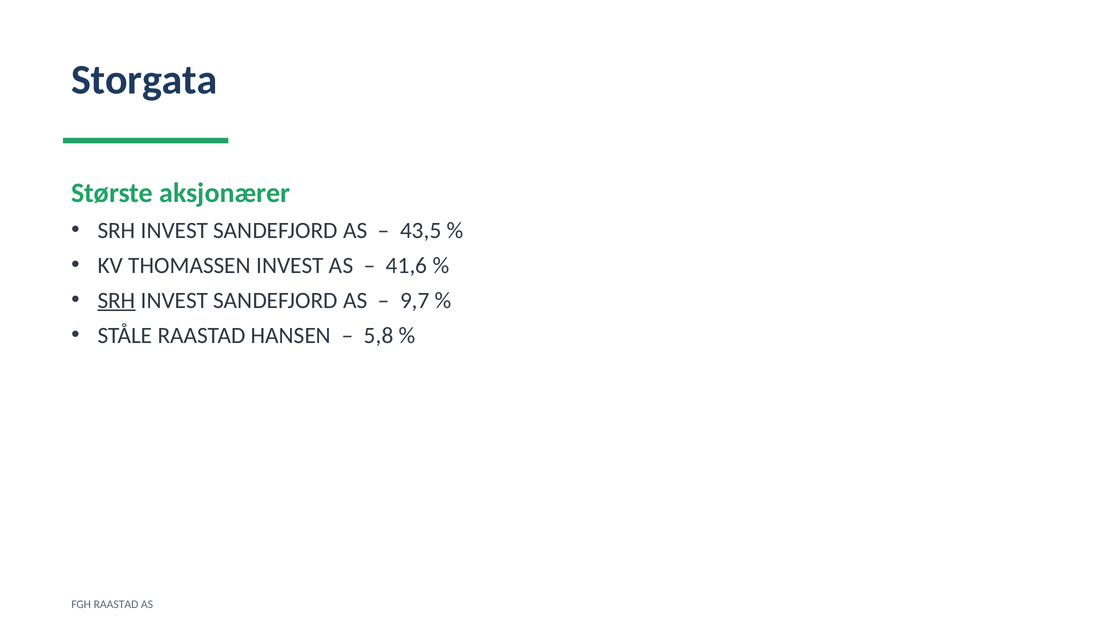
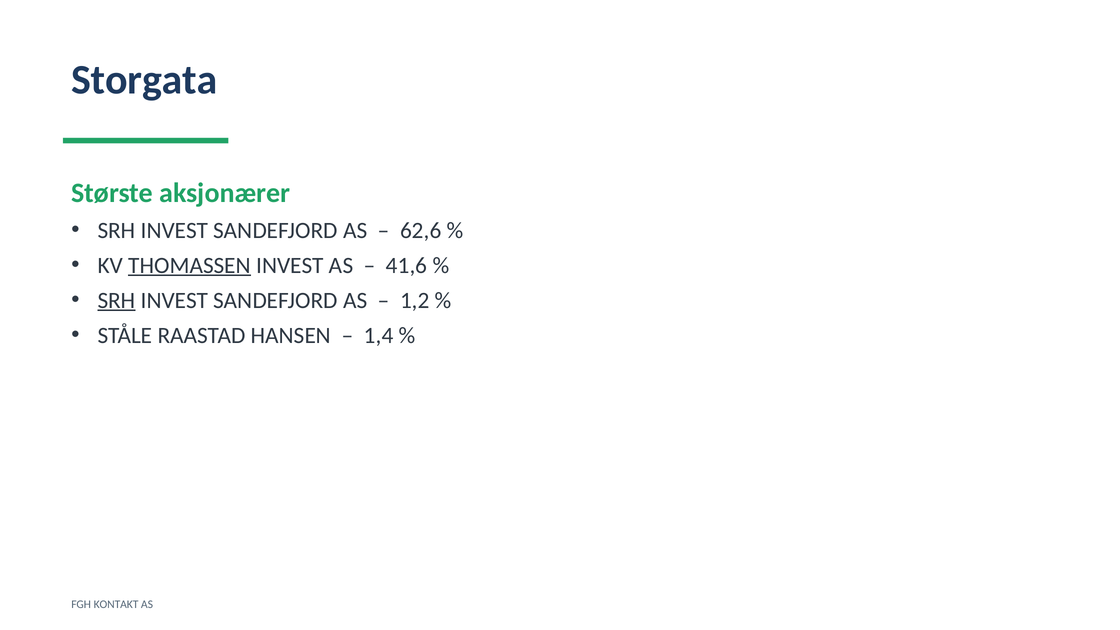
43,5: 43,5 -> 62,6
THOMASSEN underline: none -> present
9,7: 9,7 -> 1,2
5,8: 5,8 -> 1,4
FGH RAASTAD: RAASTAD -> KONTAKT
